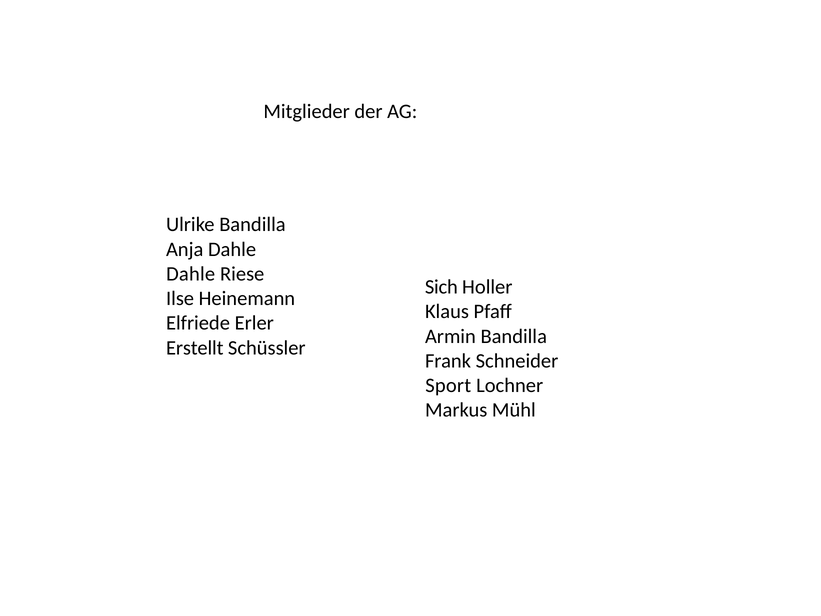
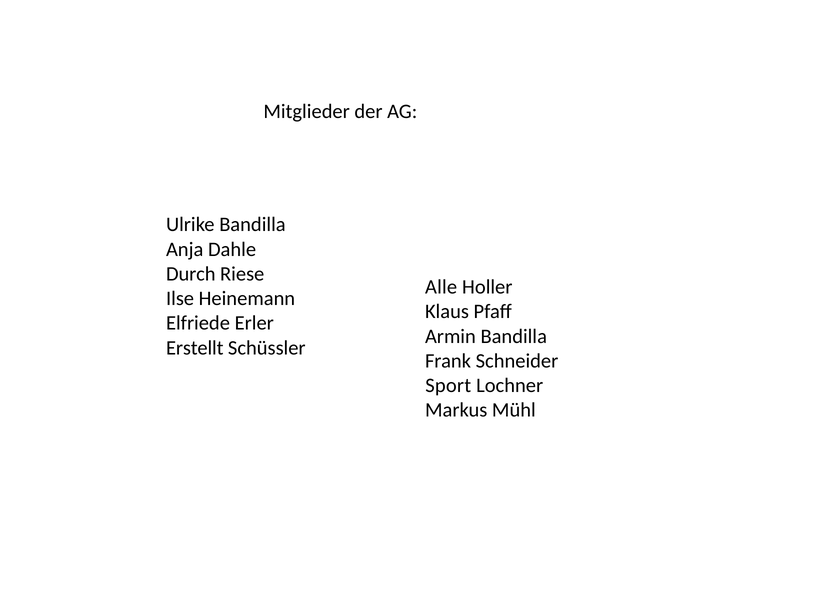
Dahle at (191, 274): Dahle -> Durch
Sich: Sich -> Alle
